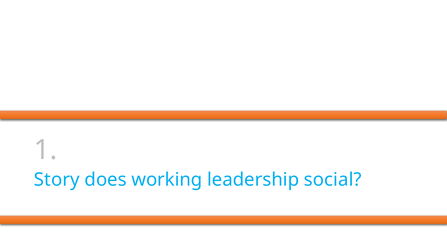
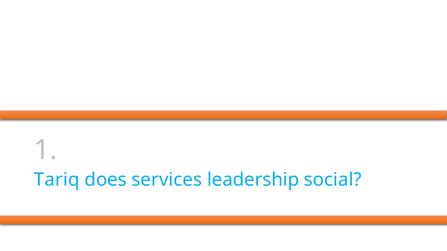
Story: Story -> Tariq
working: working -> services
